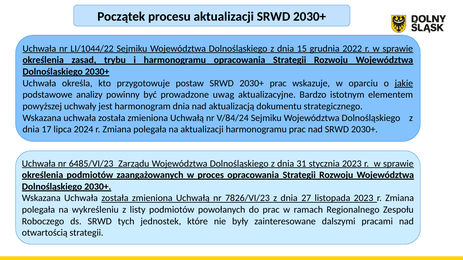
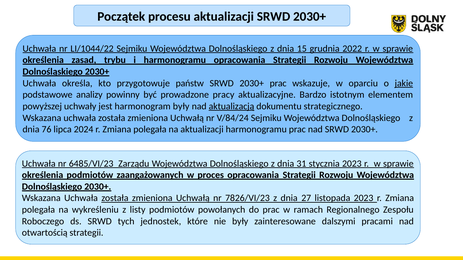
postaw: postaw -> państw
uwag: uwag -> pracy
harmonogram dnia: dnia -> były
aktualizacją underline: none -> present
17: 17 -> 76
